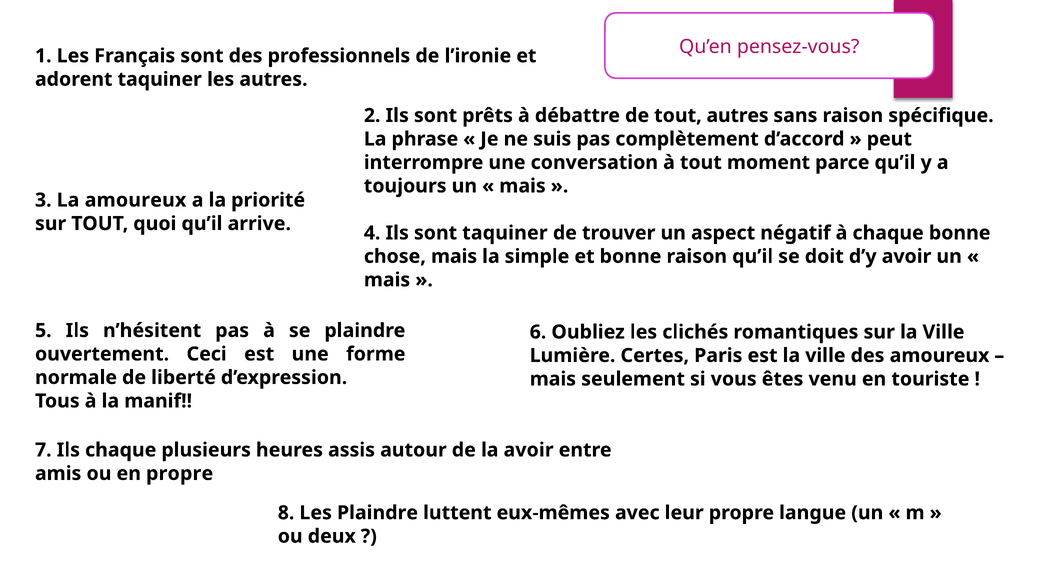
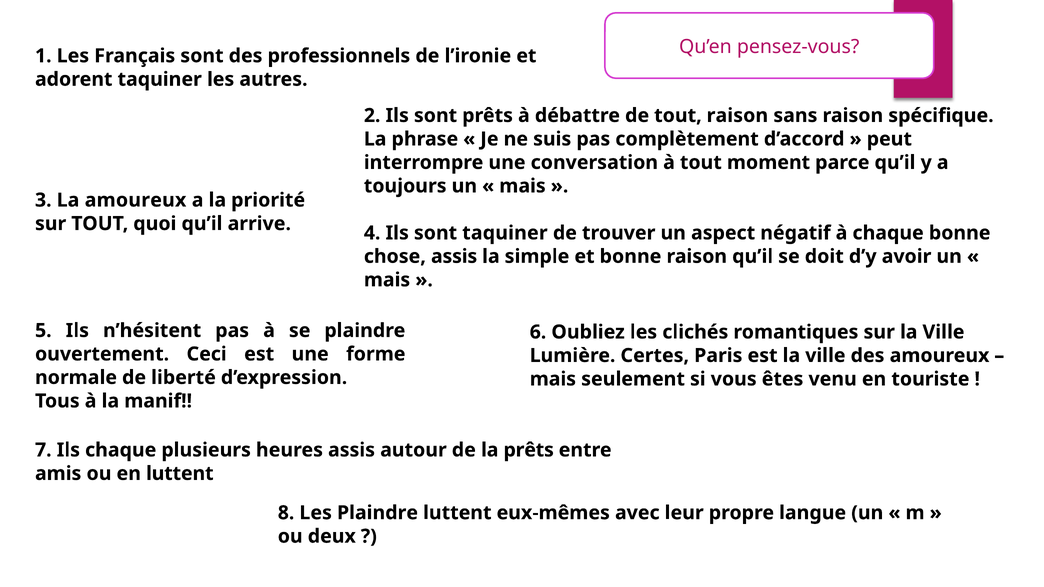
tout autres: autres -> raison
chose mais: mais -> assis
la avoir: avoir -> prêts
en propre: propre -> luttent
